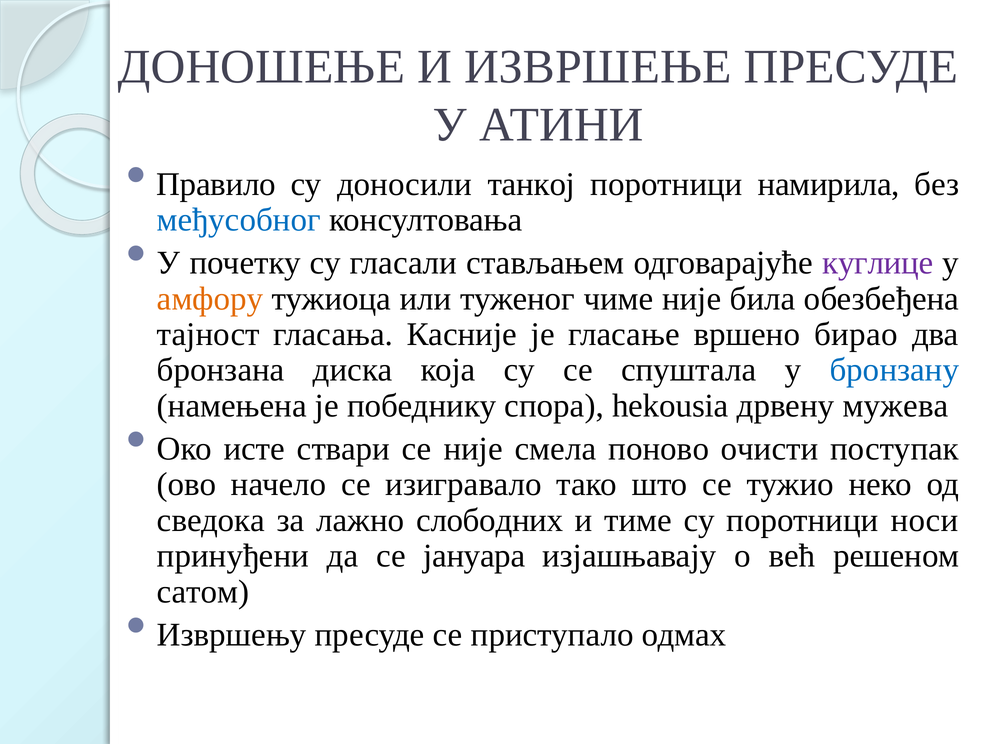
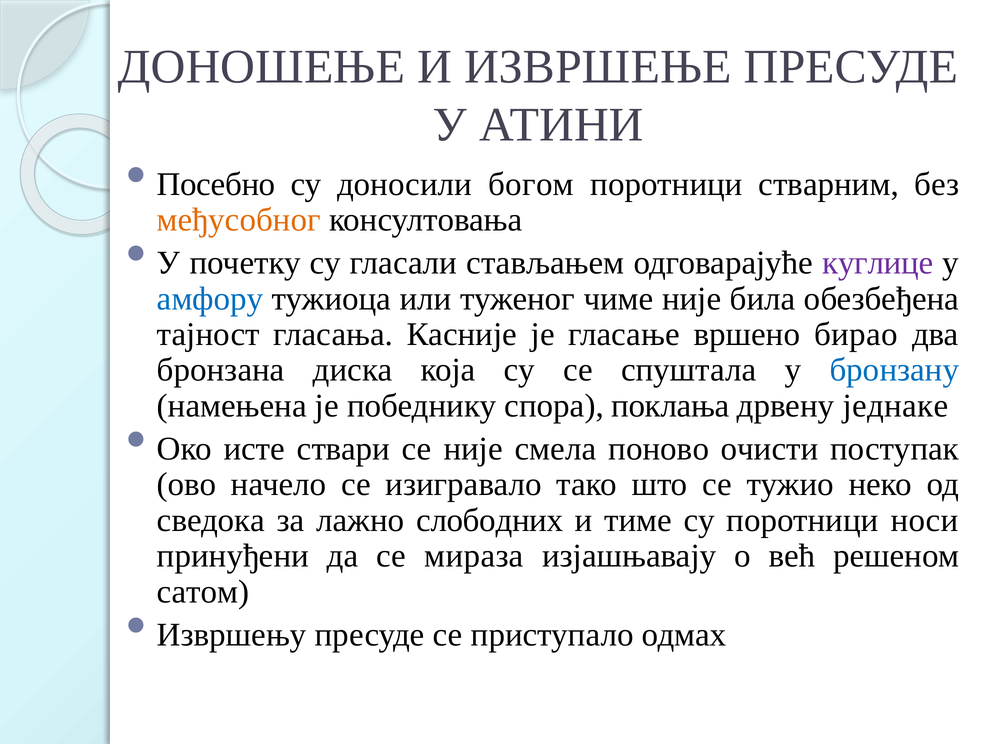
Правило: Правило -> Посебно
танкој: танкој -> богом
намирила: намирила -> стварним
међусобног colour: blue -> orange
амфору colour: orange -> blue
hekousia: hekousia -> поклања
мужева: мужева -> једнаке
јануара: јануара -> мираза
